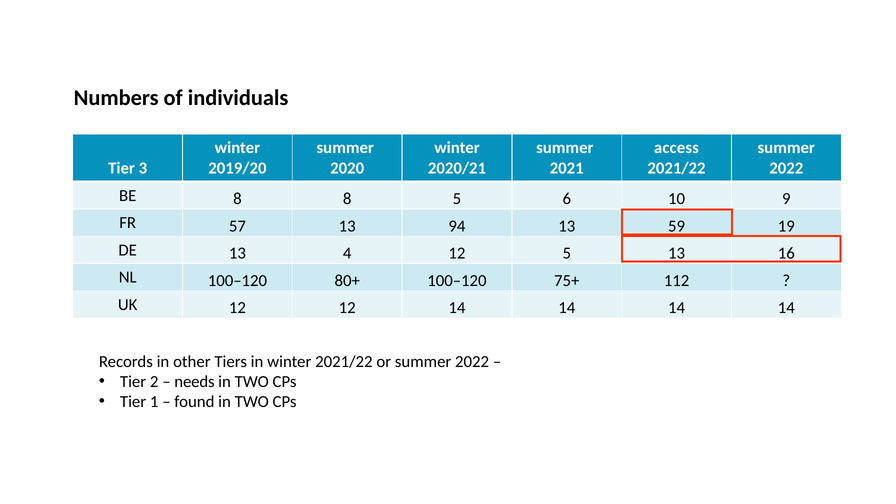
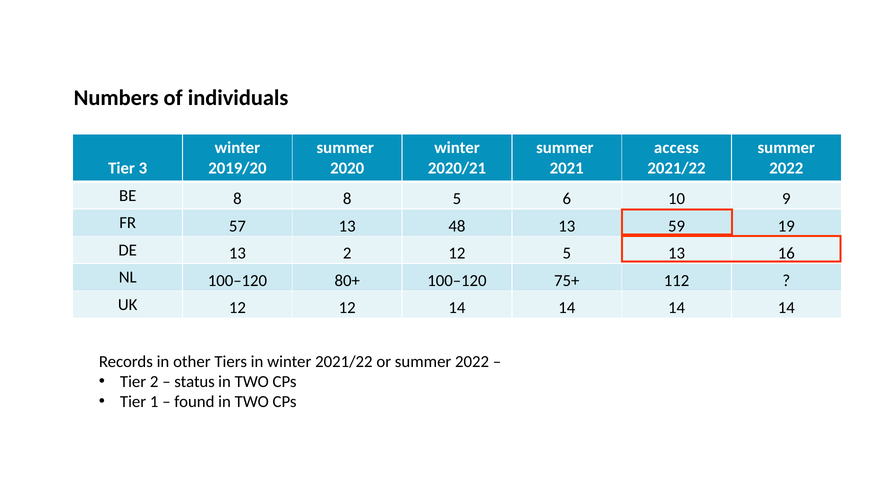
94: 94 -> 48
13 4: 4 -> 2
needs: needs -> status
